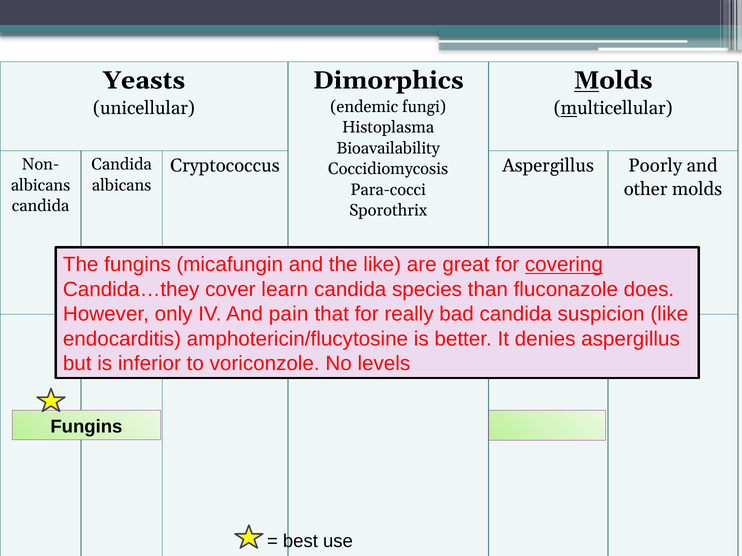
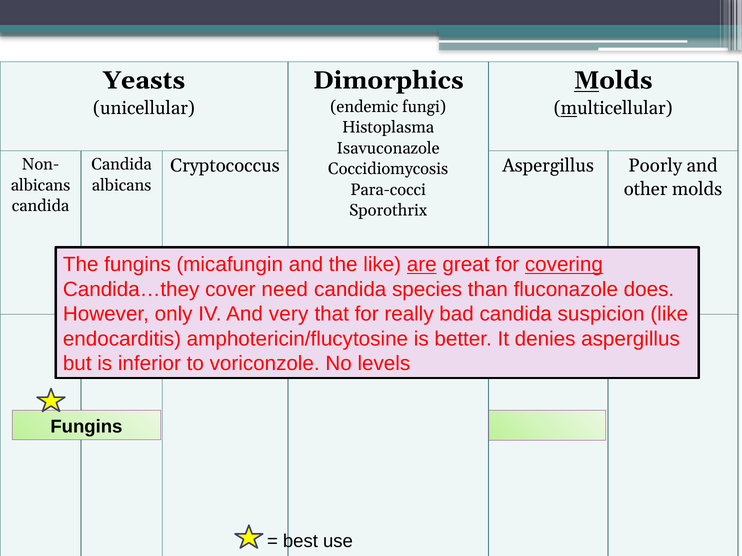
Bioavailability: Bioavailability -> Isavuconazole
are underline: none -> present
learn: learn -> need
pain: pain -> very
